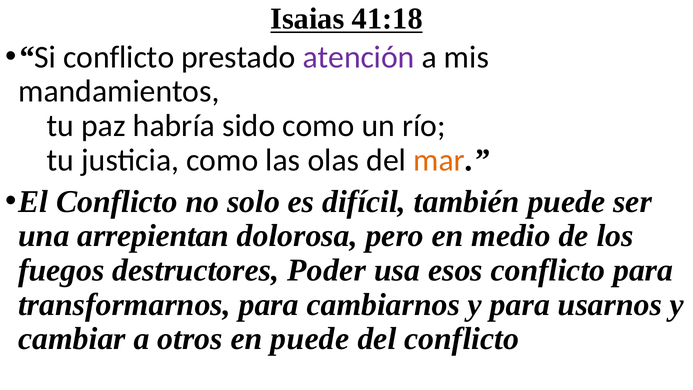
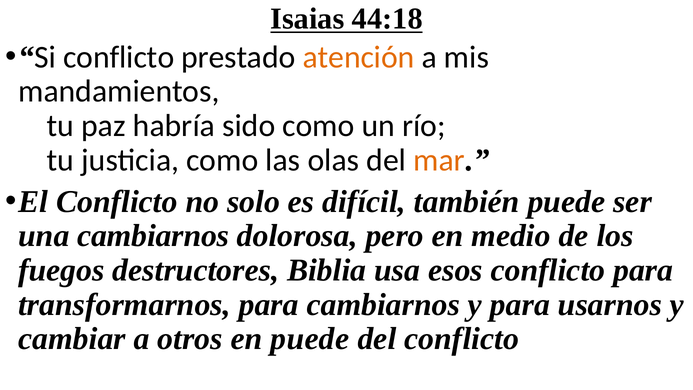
41:18: 41:18 -> 44:18
atención colour: purple -> orange
una arrepientan: arrepientan -> cambiarnos
Poder: Poder -> Biblia
